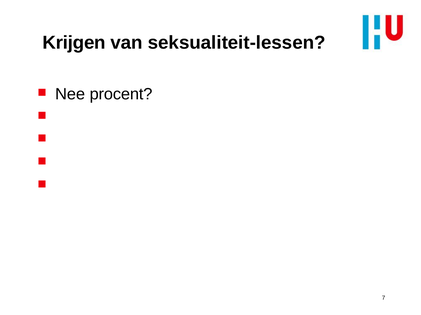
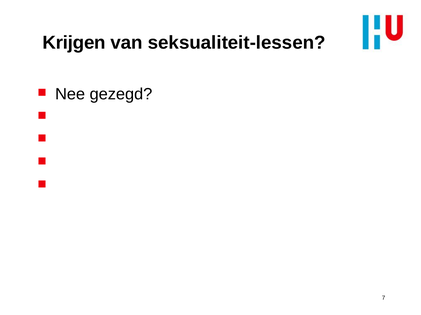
procent: procent -> gezegd
